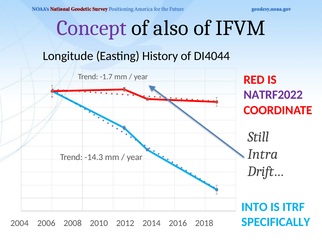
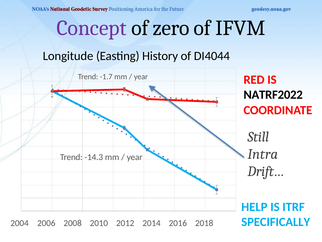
also: also -> zero
NATRF2022 colour: purple -> black
INTO: INTO -> HELP
